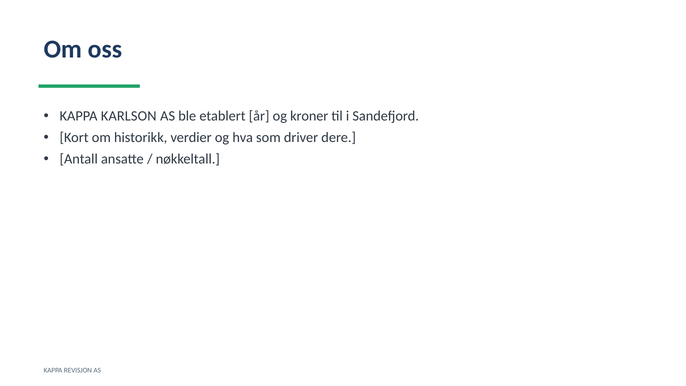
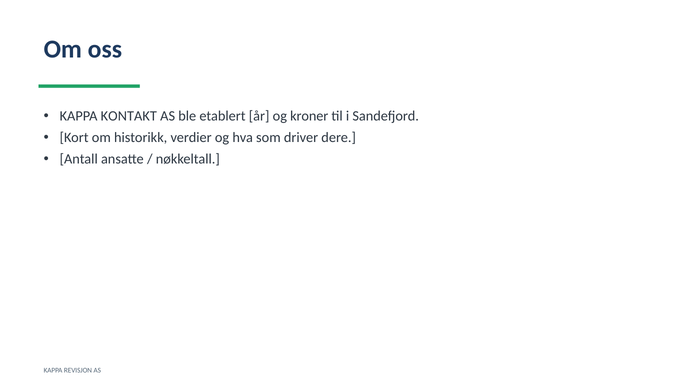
KARLSON: KARLSON -> KONTAKT
